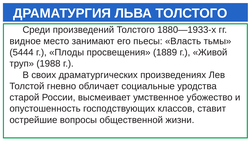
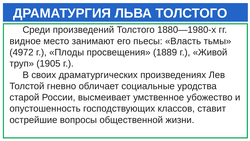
1880—1933-х: 1880—1933-х -> 1880—1980-х
5444: 5444 -> 4972
1988: 1988 -> 1905
